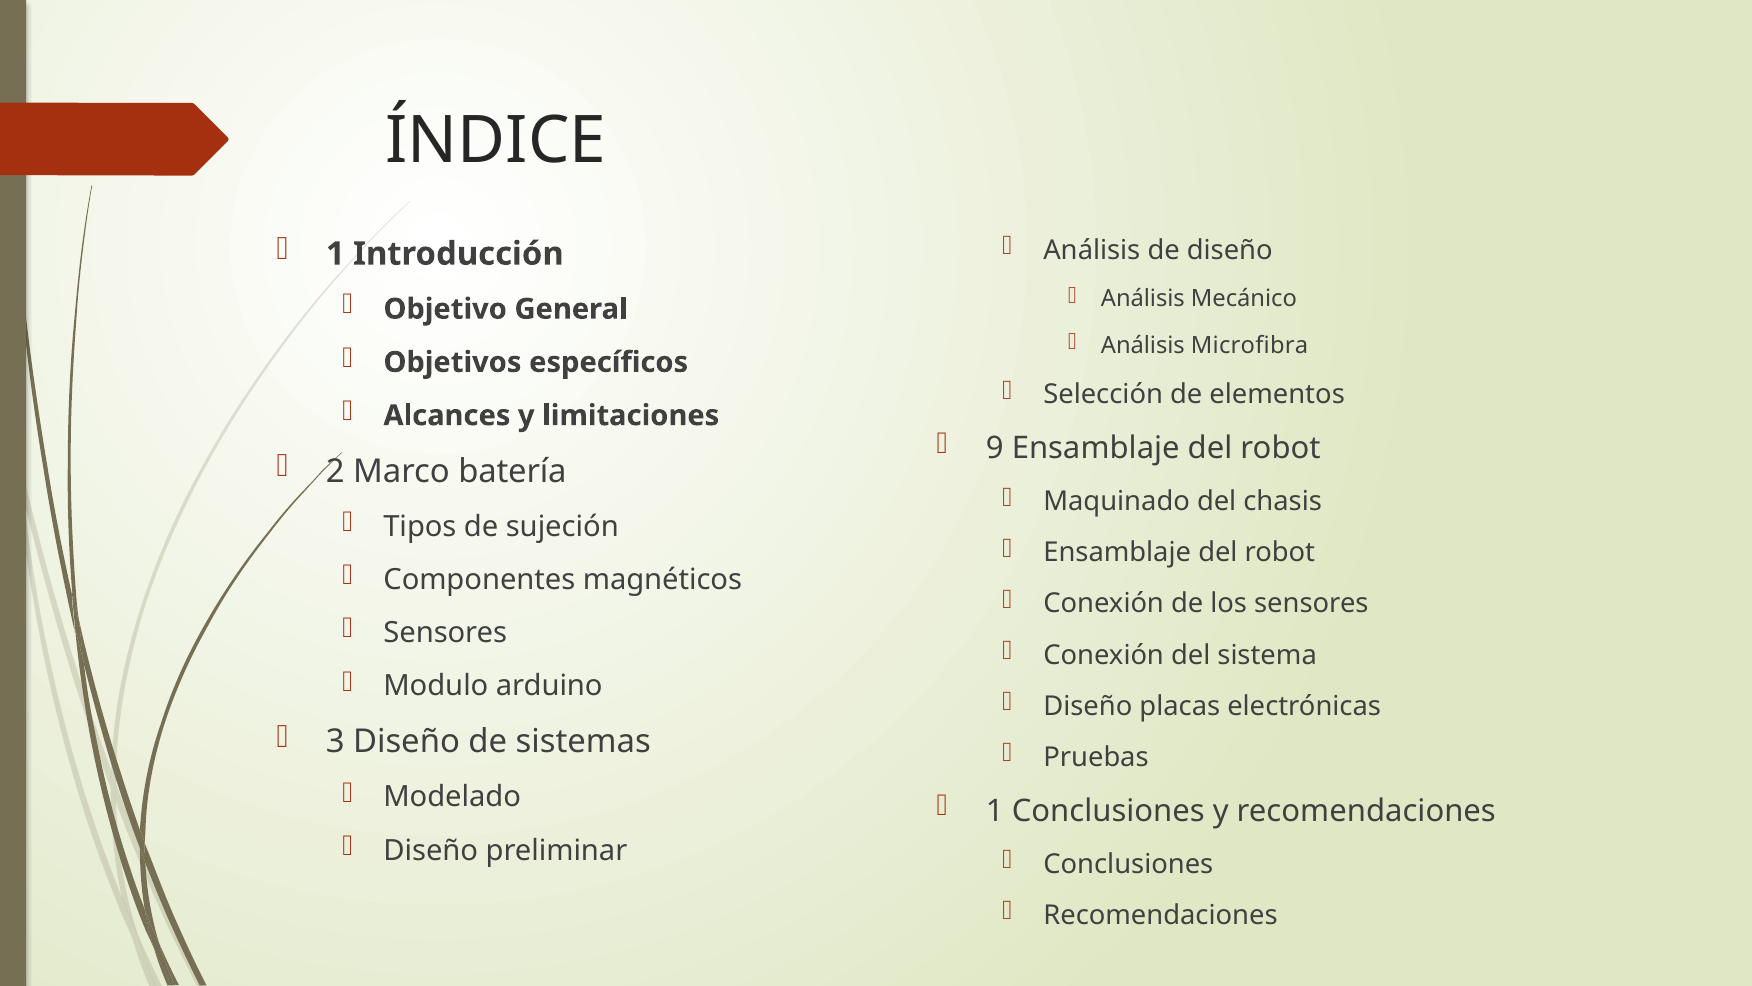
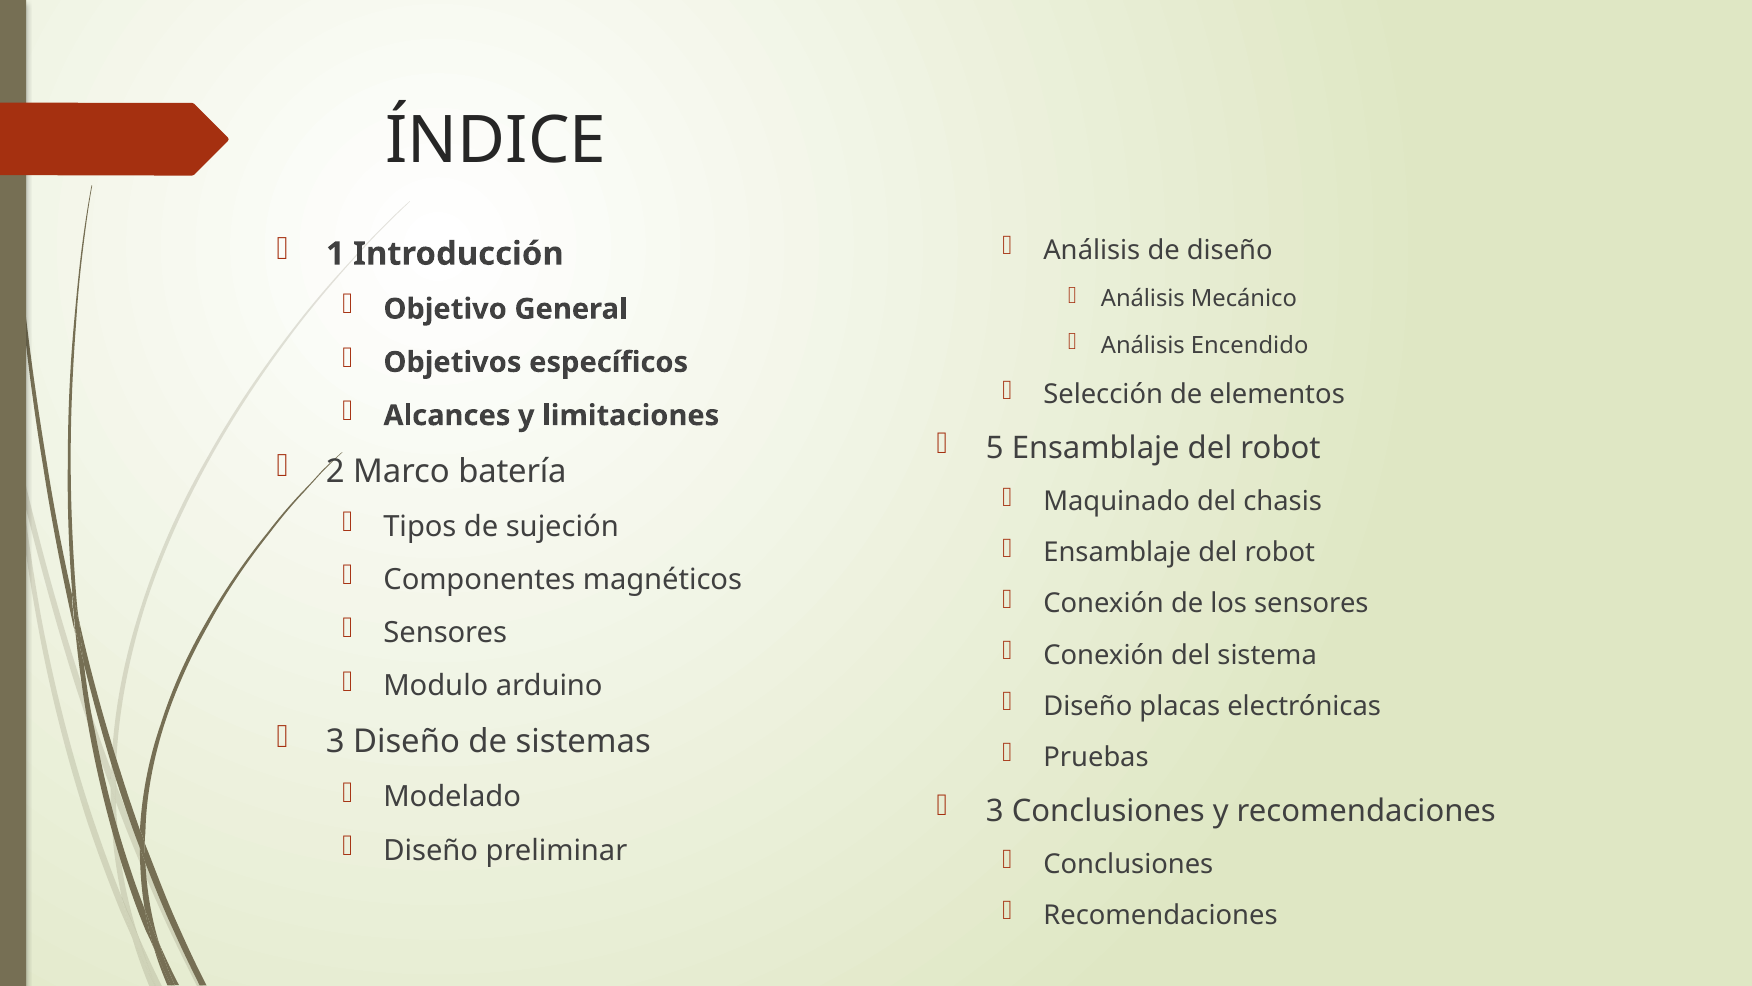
Microfibra: Microfibra -> Encendido
9: 9 -> 5
1 at (995, 810): 1 -> 3
